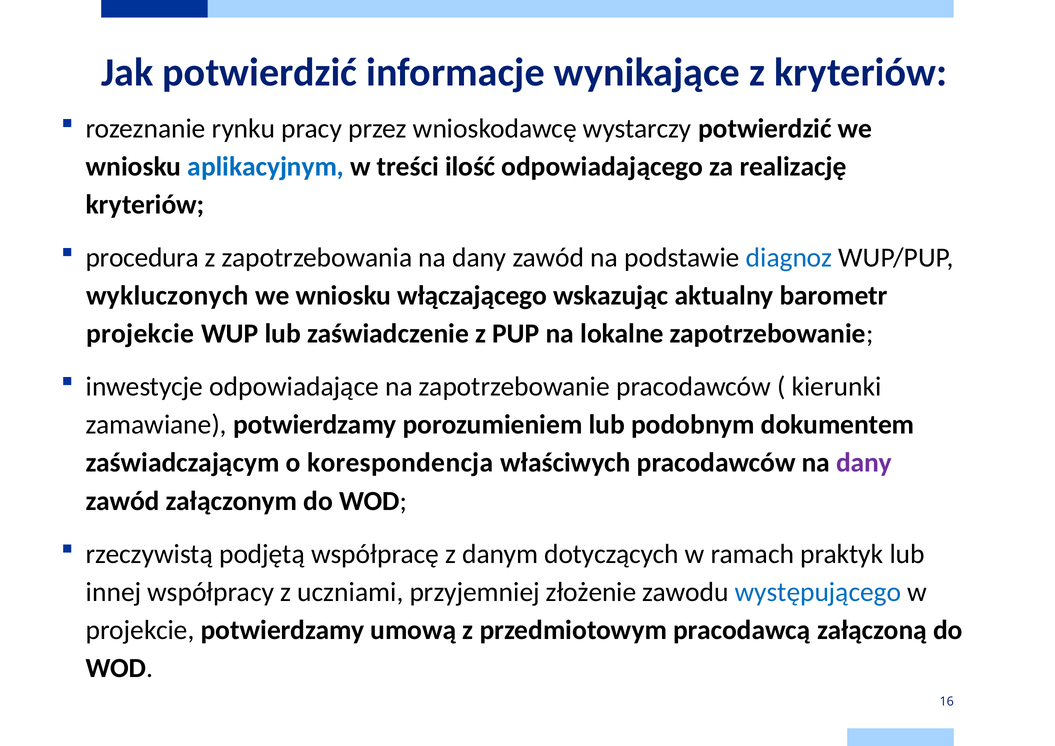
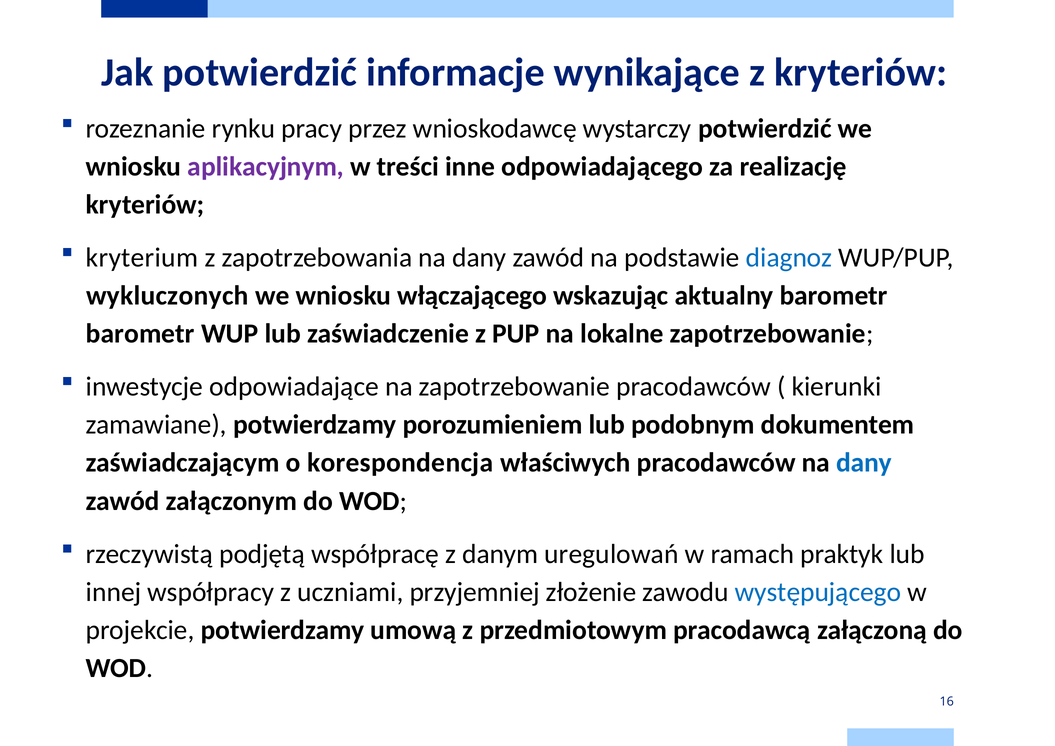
aplikacyjnym colour: blue -> purple
ilość: ilość -> inne
procedura: procedura -> kryterium
projekcie at (140, 334): projekcie -> barometr
dany at (864, 463) colour: purple -> blue
dotyczących: dotyczących -> uregulowań
